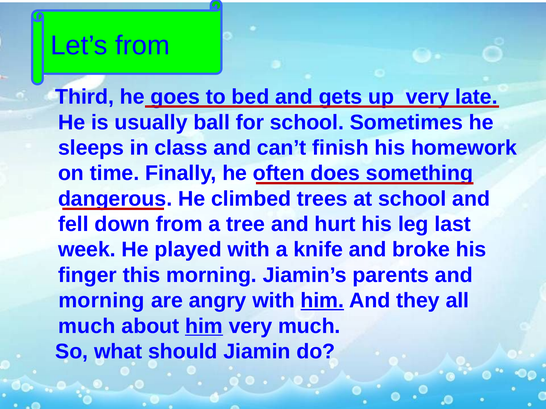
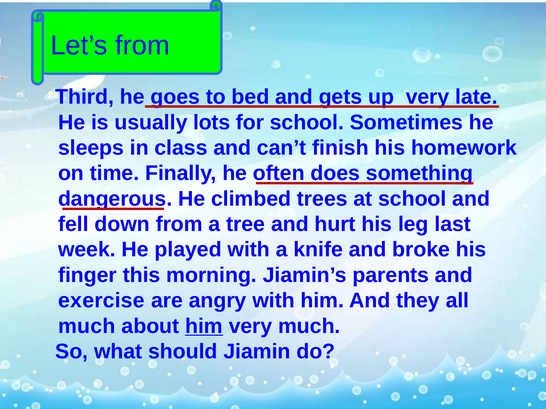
ball: ball -> lots
morning at (102, 301): morning -> exercise
him at (322, 301) underline: present -> none
